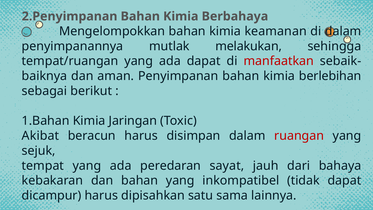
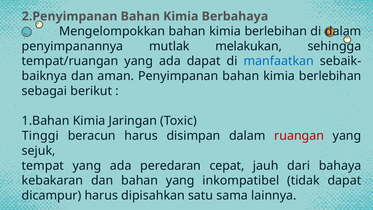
Mengelompokkan bahan kimia keamanan: keamanan -> berlebihan
manfaatkan colour: red -> blue
Akibat: Akibat -> Tinggi
sayat: sayat -> cepat
